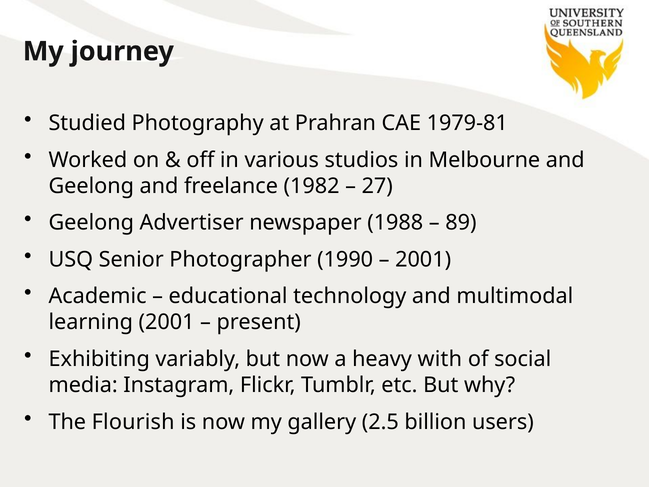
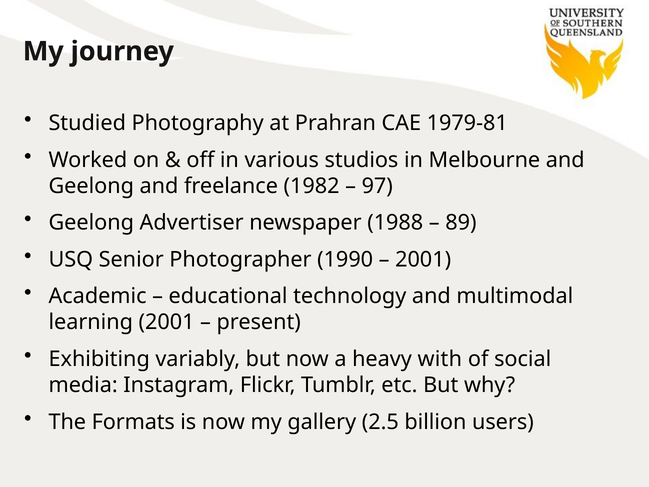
27: 27 -> 97
Flourish: Flourish -> Formats
